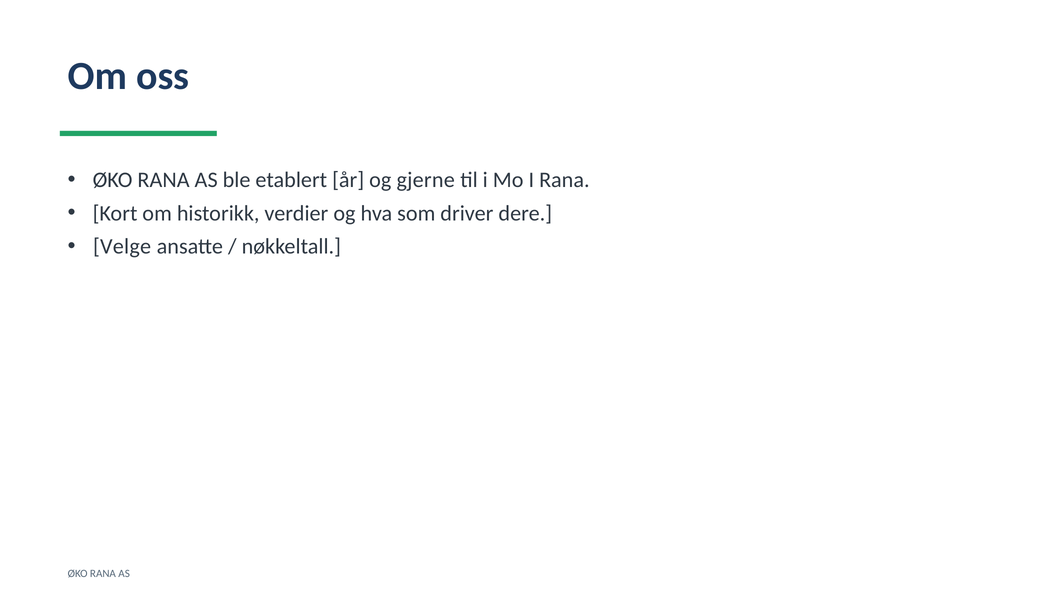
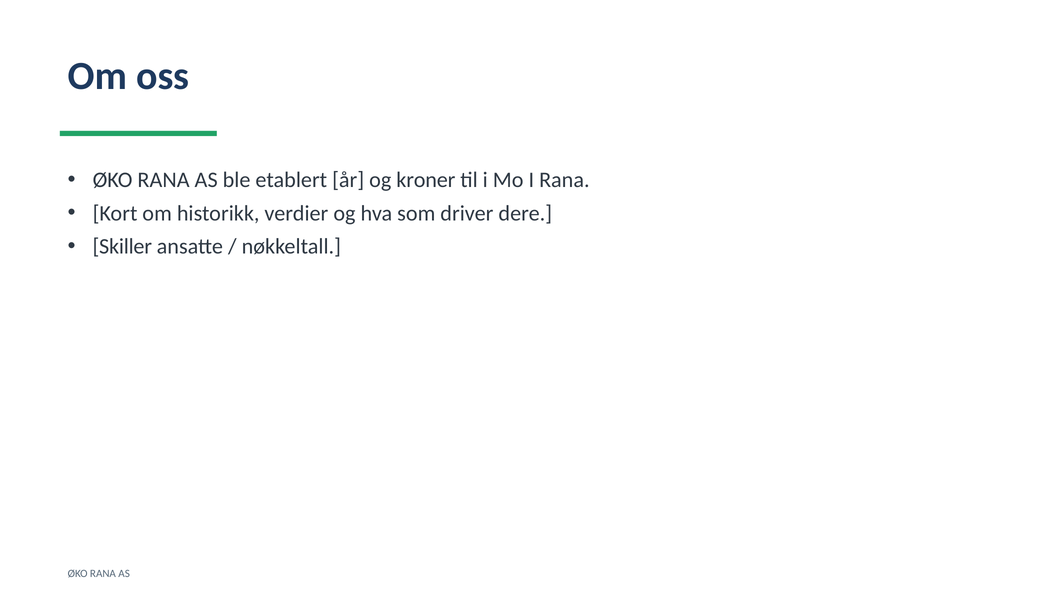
gjerne: gjerne -> kroner
Velge: Velge -> Skiller
